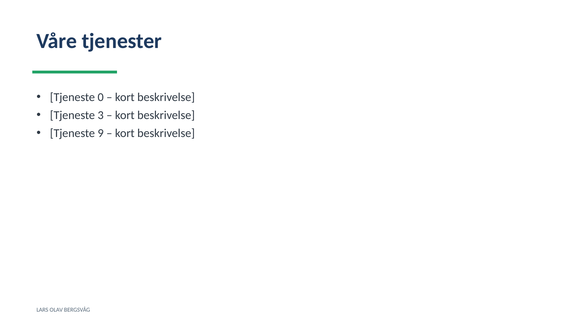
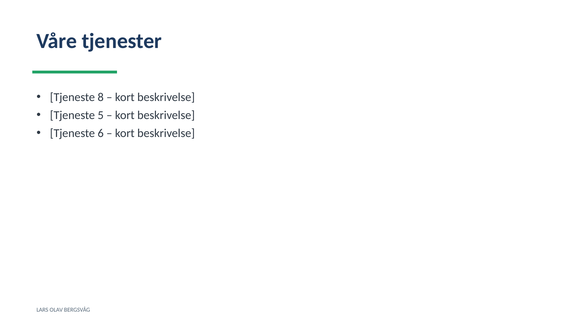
0: 0 -> 8
3: 3 -> 5
9: 9 -> 6
